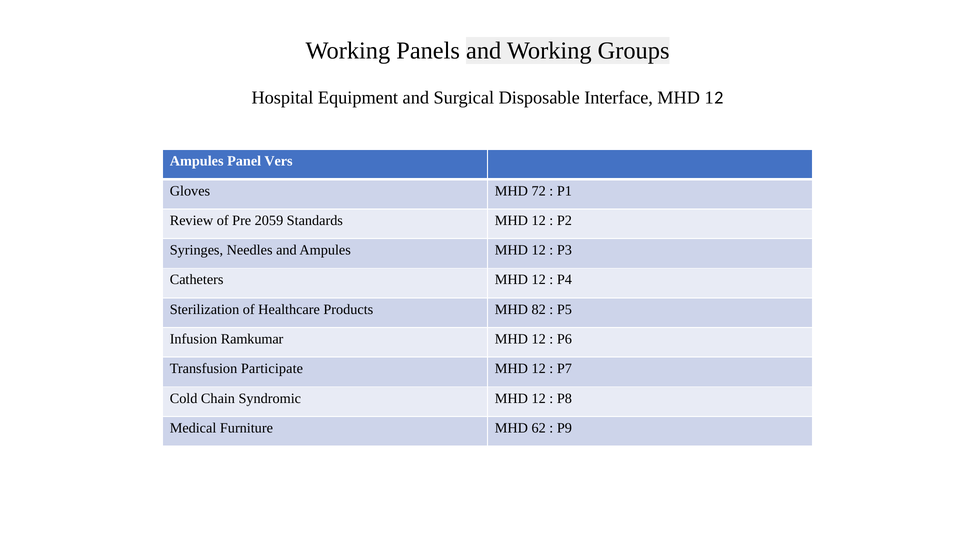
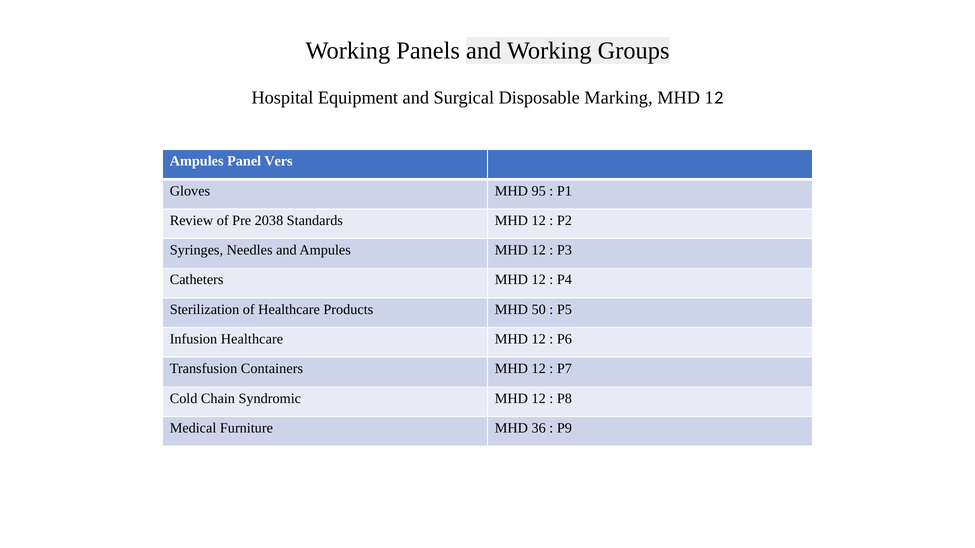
Interface: Interface -> Marking
72: 72 -> 95
2059: 2059 -> 2038
82: 82 -> 50
Infusion Ramkumar: Ramkumar -> Healthcare
Participate: Participate -> Containers
62: 62 -> 36
